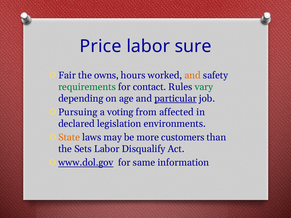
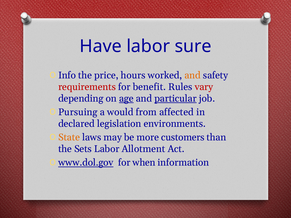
Price: Price -> Have
Fair: Fair -> Info
owns: owns -> price
requirements colour: green -> red
contact: contact -> benefit
vary colour: green -> red
age underline: none -> present
voting: voting -> would
Disqualify: Disqualify -> Allotment
same: same -> when
